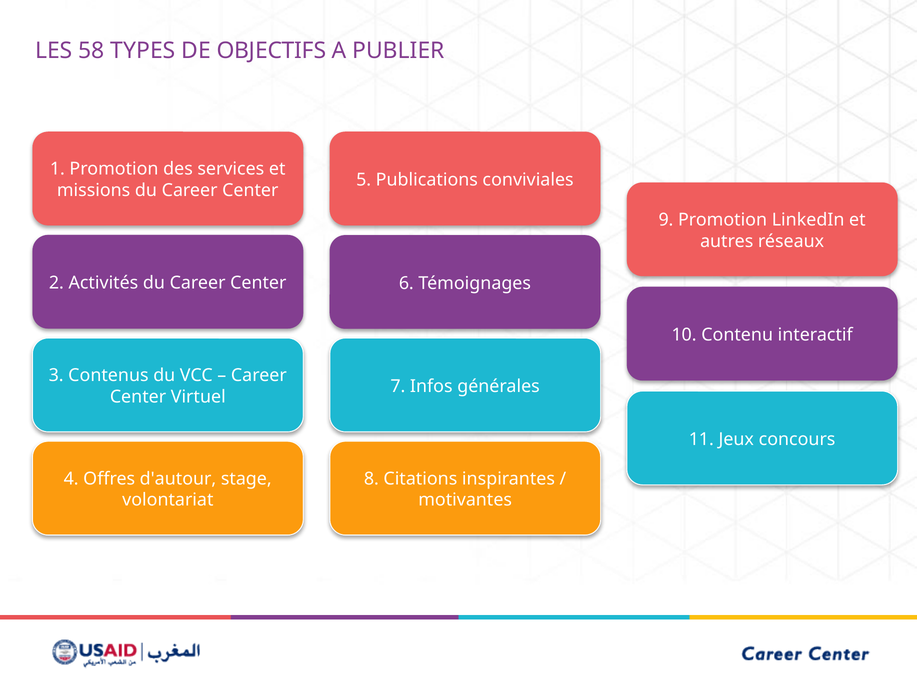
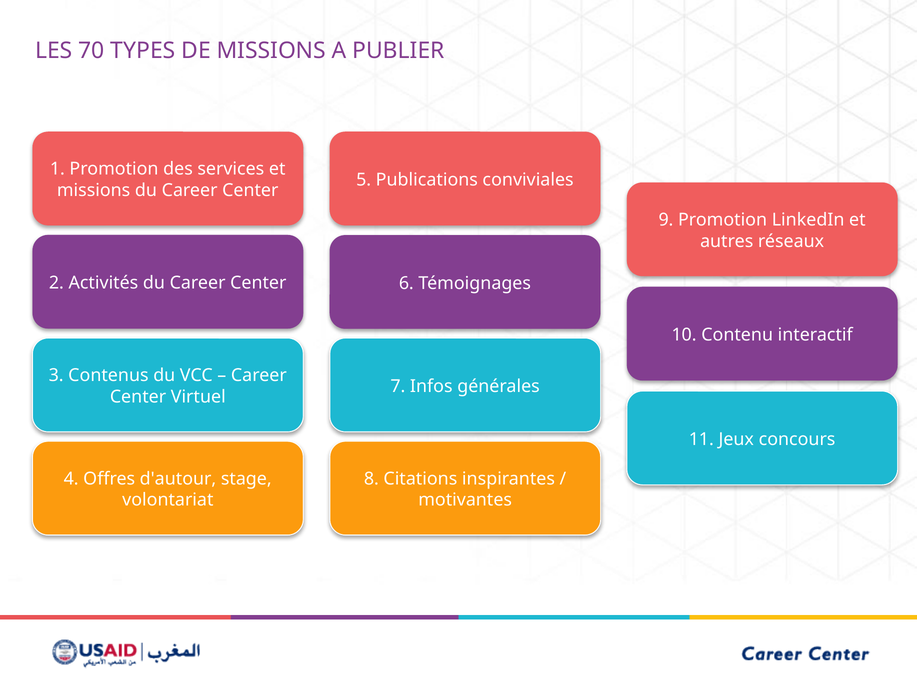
58: 58 -> 70
DE OBJECTIFS: OBJECTIFS -> MISSIONS
